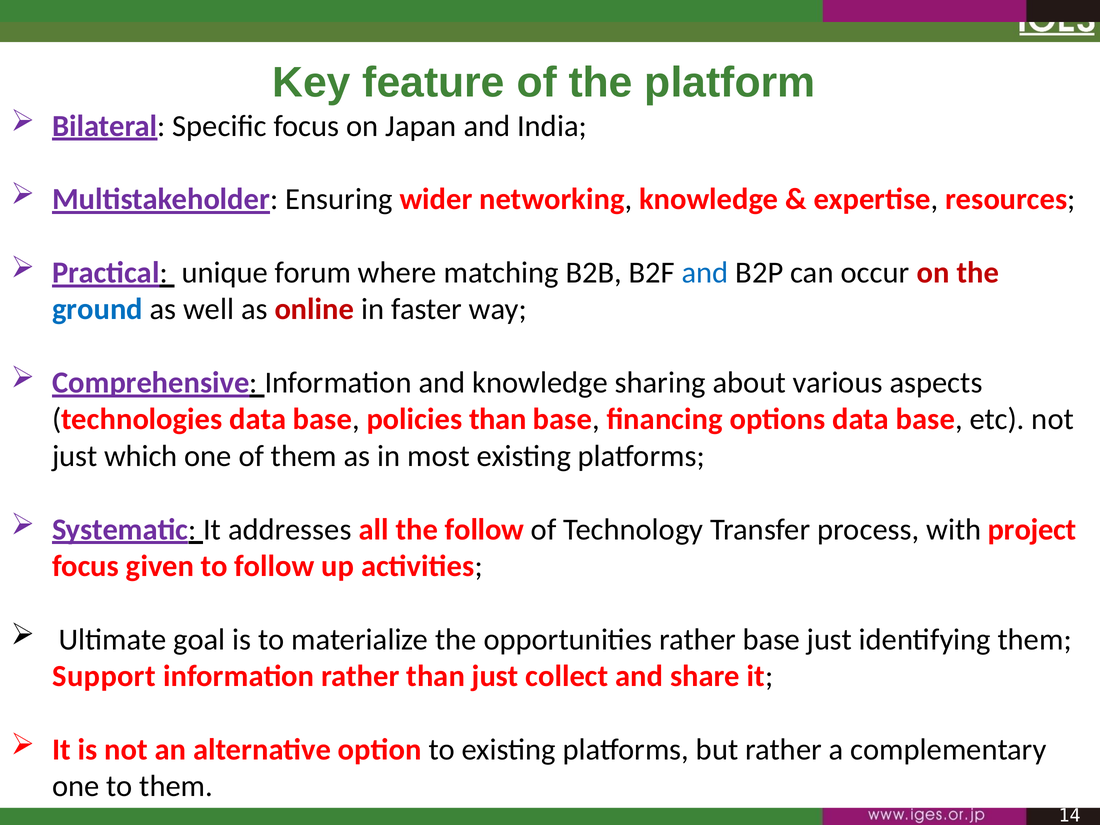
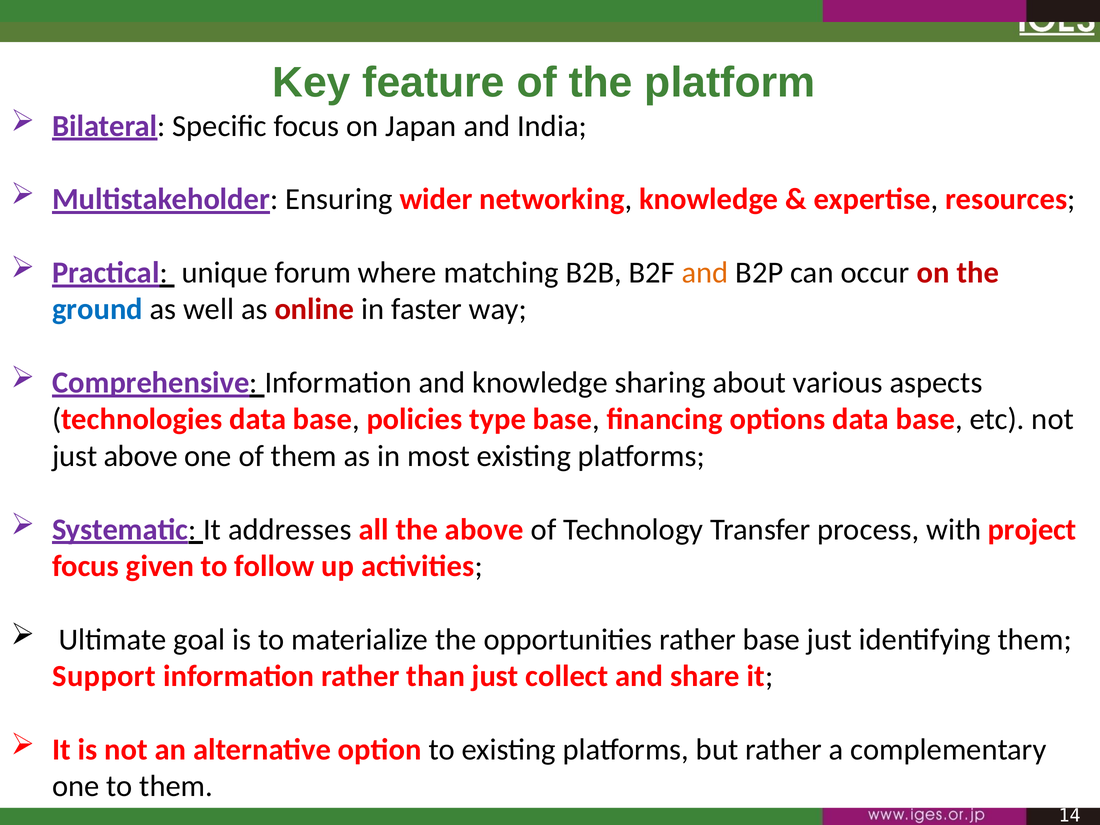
and at (705, 273) colour: blue -> orange
policies than: than -> type
just which: which -> above
the follow: follow -> above
